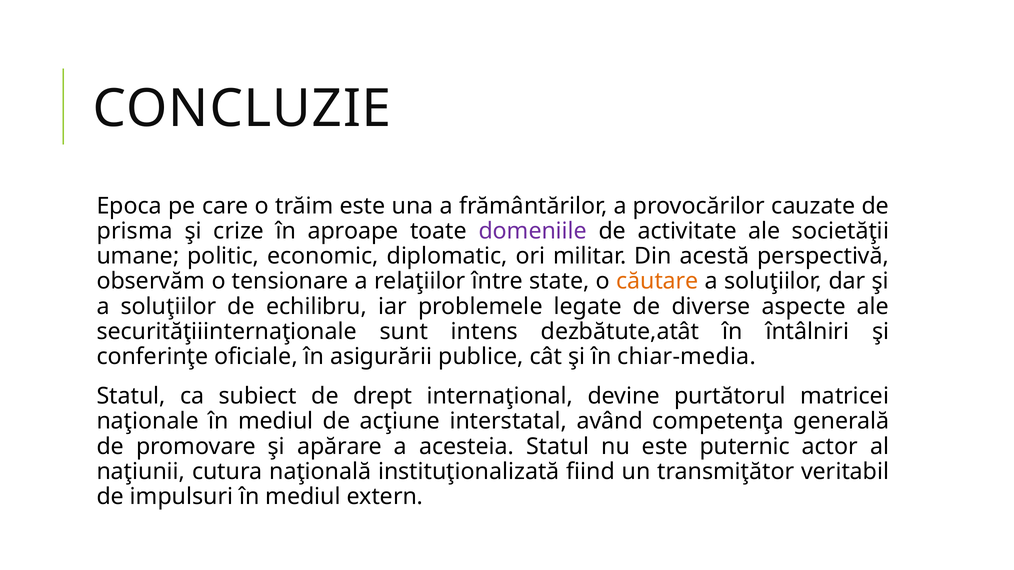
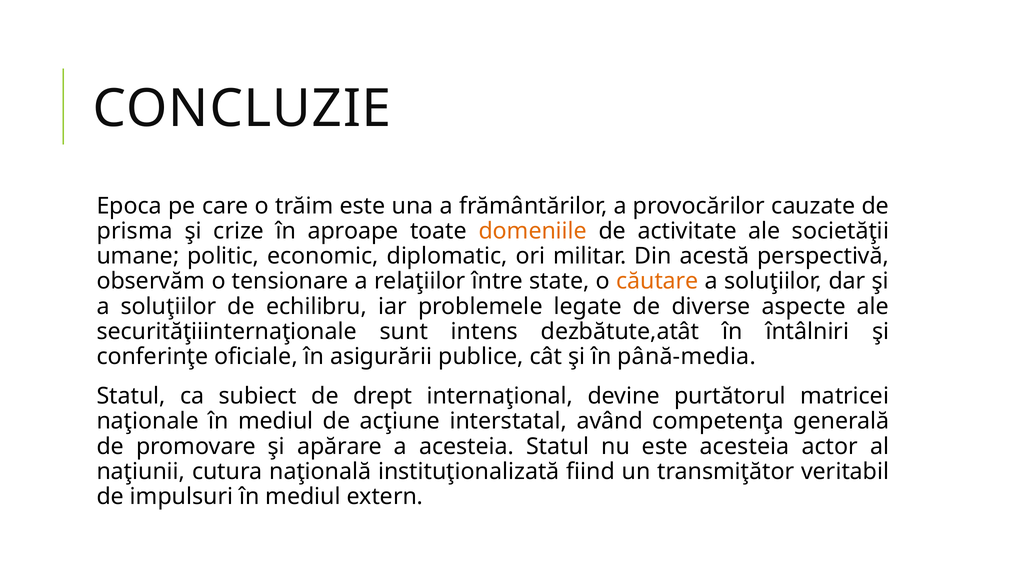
domeniile colour: purple -> orange
chiar-media: chiar-media -> până-media
este puternic: puternic -> acesteia
